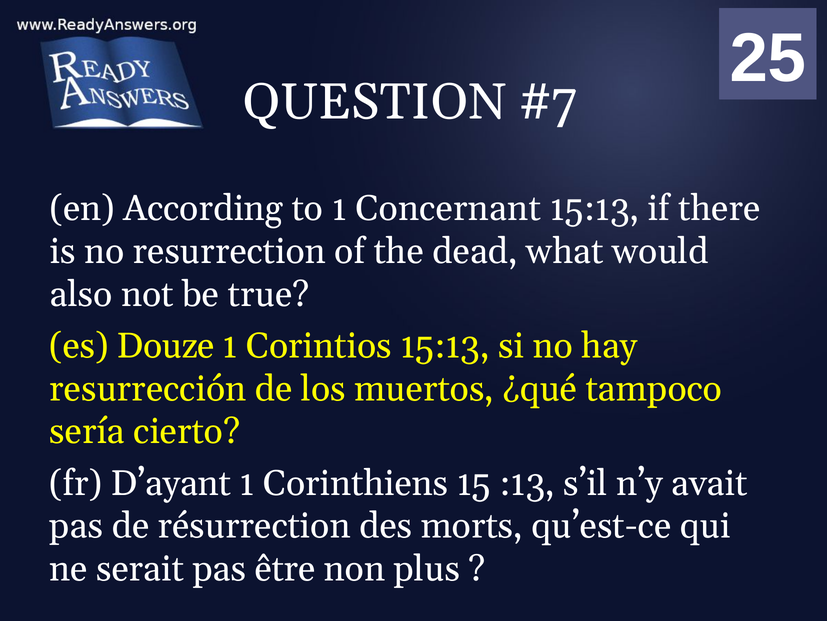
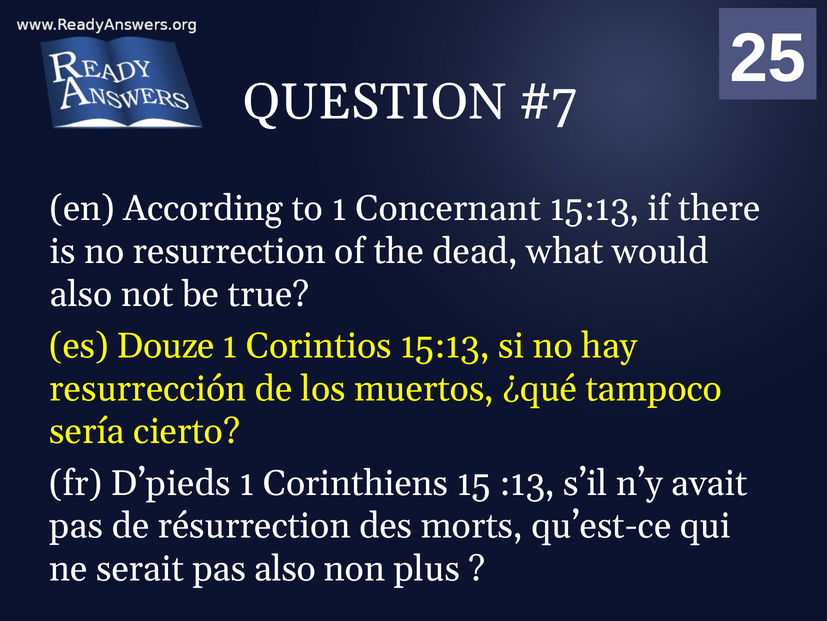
D’ayant: D’ayant -> D’pieds
pas être: être -> also
